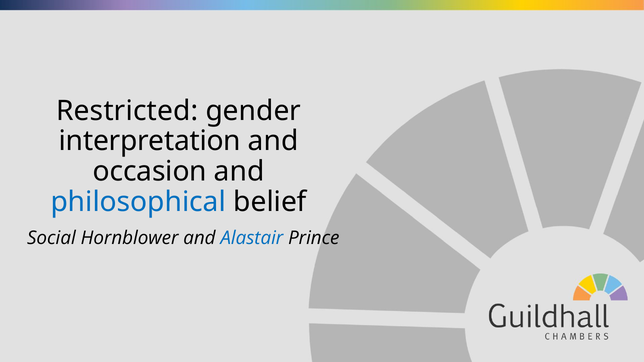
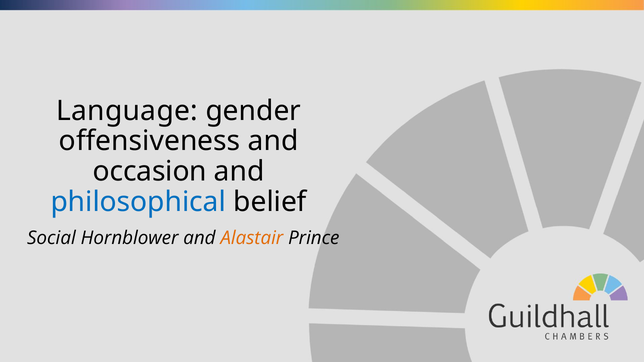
Restricted: Restricted -> Language
interpretation: interpretation -> offensiveness
Alastair colour: blue -> orange
